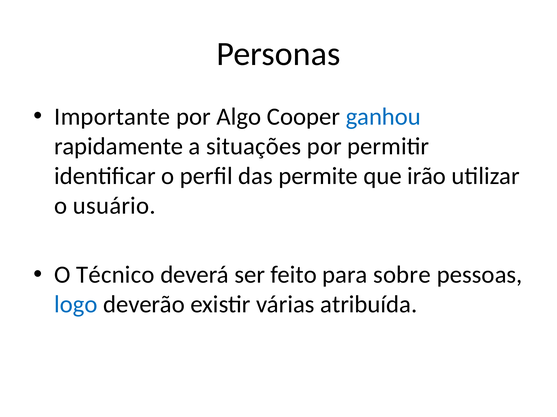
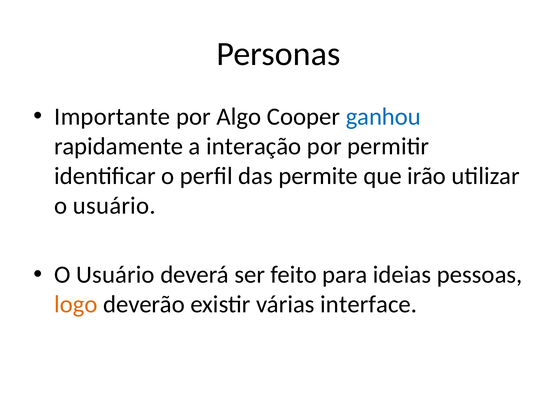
situações: situações -> interação
Técnico at (115, 275): Técnico -> Usuário
sobre: sobre -> ideias
logo colour: blue -> orange
atribuída: atribuída -> interface
